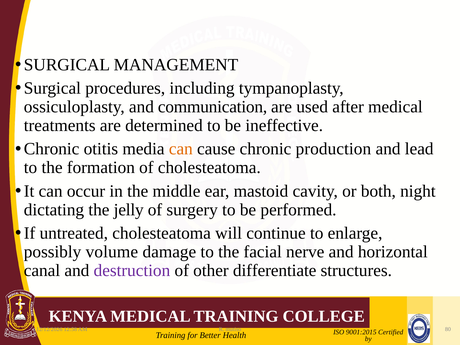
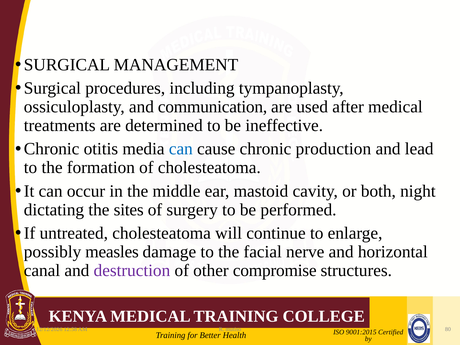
can at (181, 149) colour: orange -> blue
jelly: jelly -> sites
volume: volume -> measles
differentiate: differentiate -> compromise
